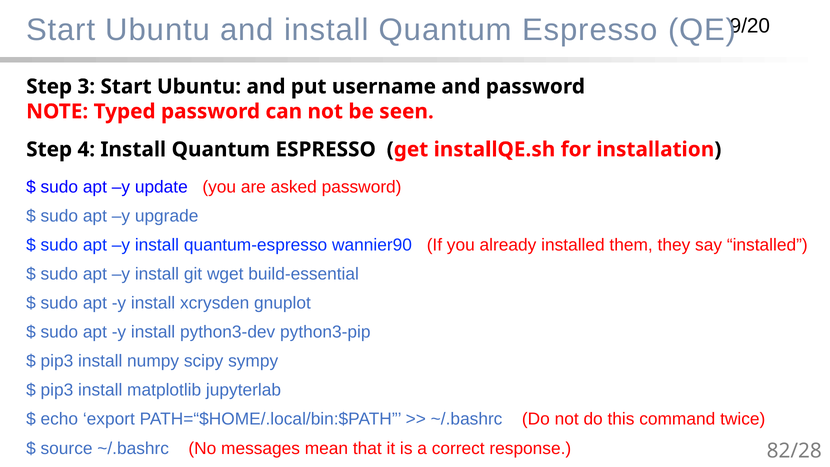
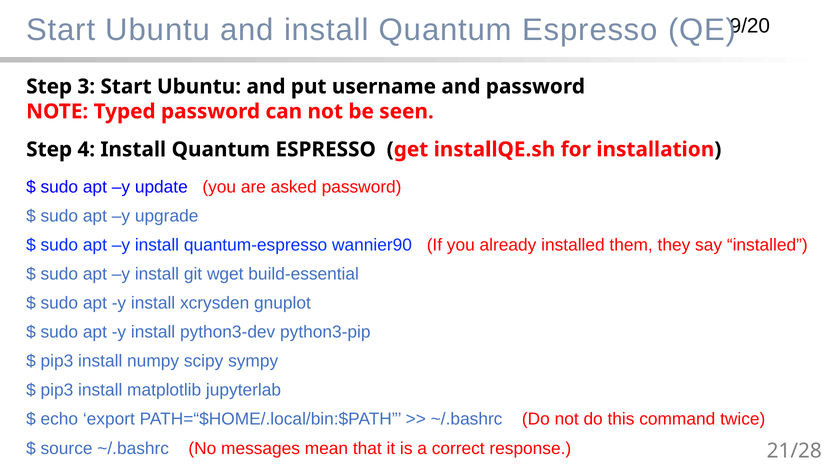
82/28: 82/28 -> 21/28
